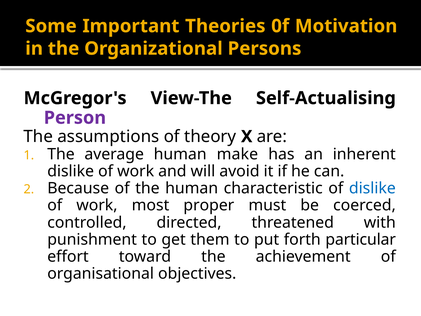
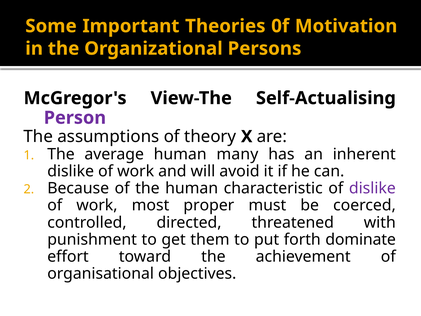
make: make -> many
dislike at (372, 188) colour: blue -> purple
particular: particular -> dominate
